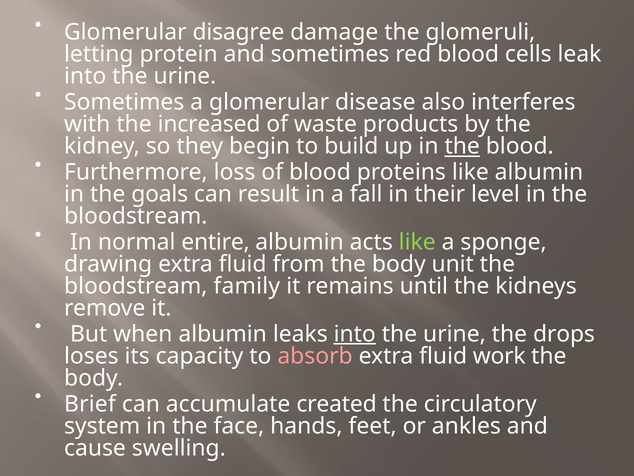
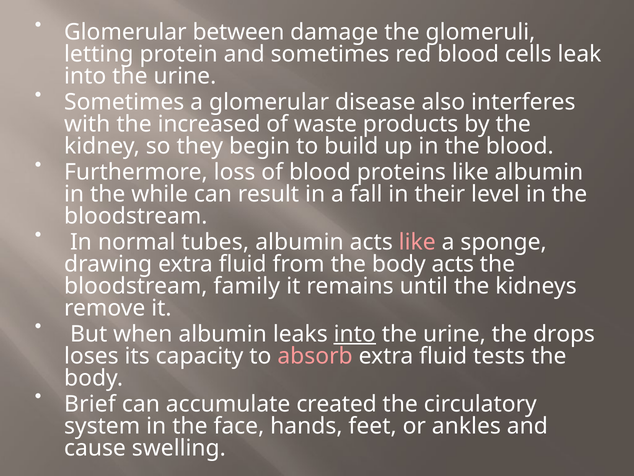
disagree: disagree -> between
the at (462, 146) underline: present -> none
goals: goals -> while
entire: entire -> tubes
like at (417, 242) colour: light green -> pink
body unit: unit -> acts
work: work -> tests
